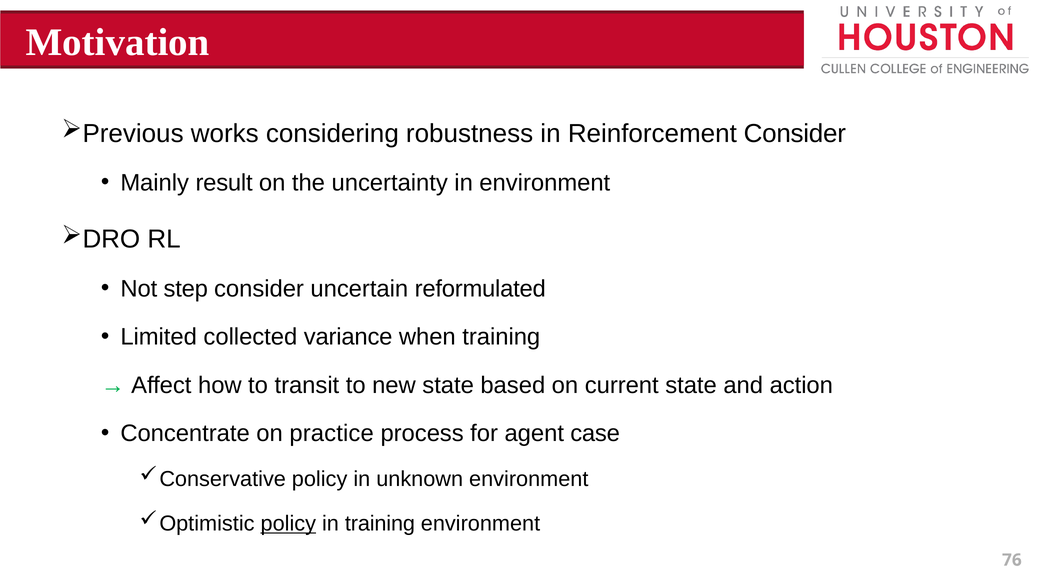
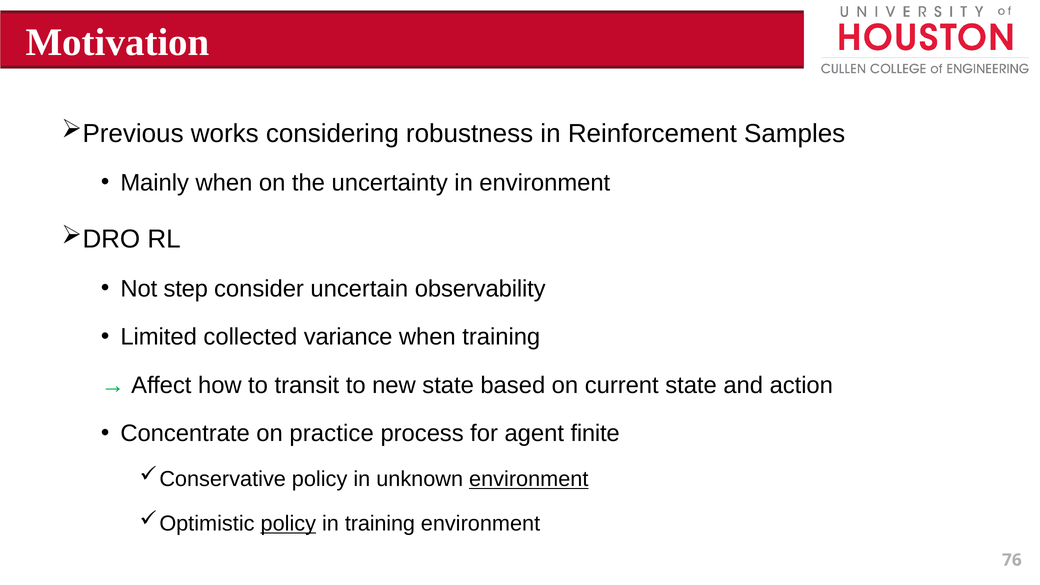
Reinforcement Consider: Consider -> Samples
Mainly result: result -> when
reformulated: reformulated -> observability
case: case -> finite
environment at (529, 479) underline: none -> present
